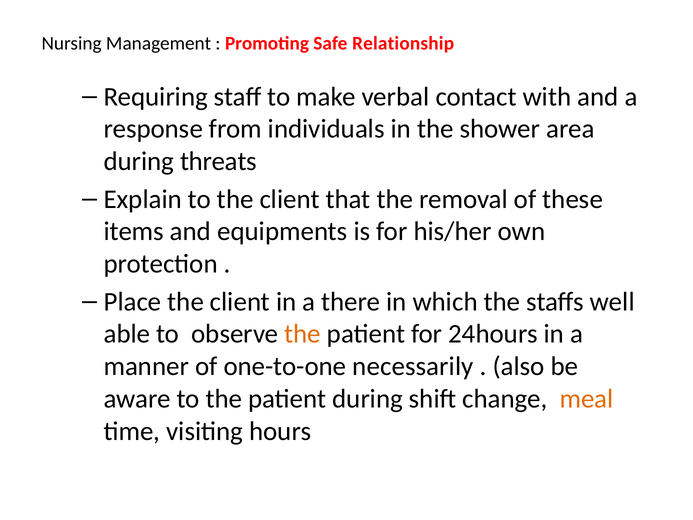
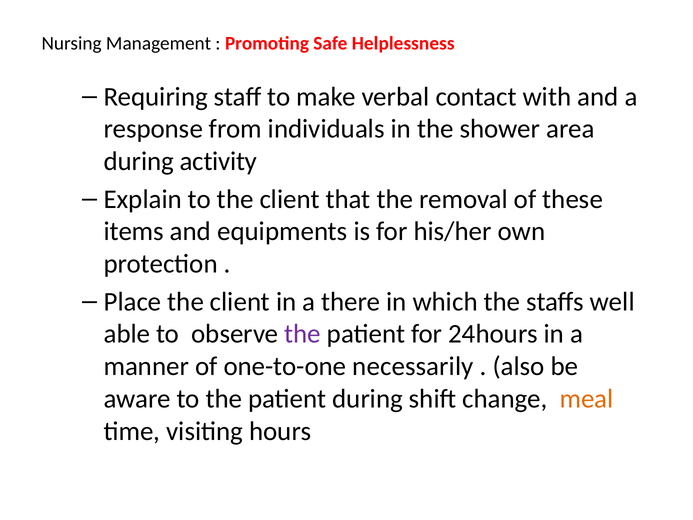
Relationship: Relationship -> Helplessness
threats: threats -> activity
the at (303, 334) colour: orange -> purple
